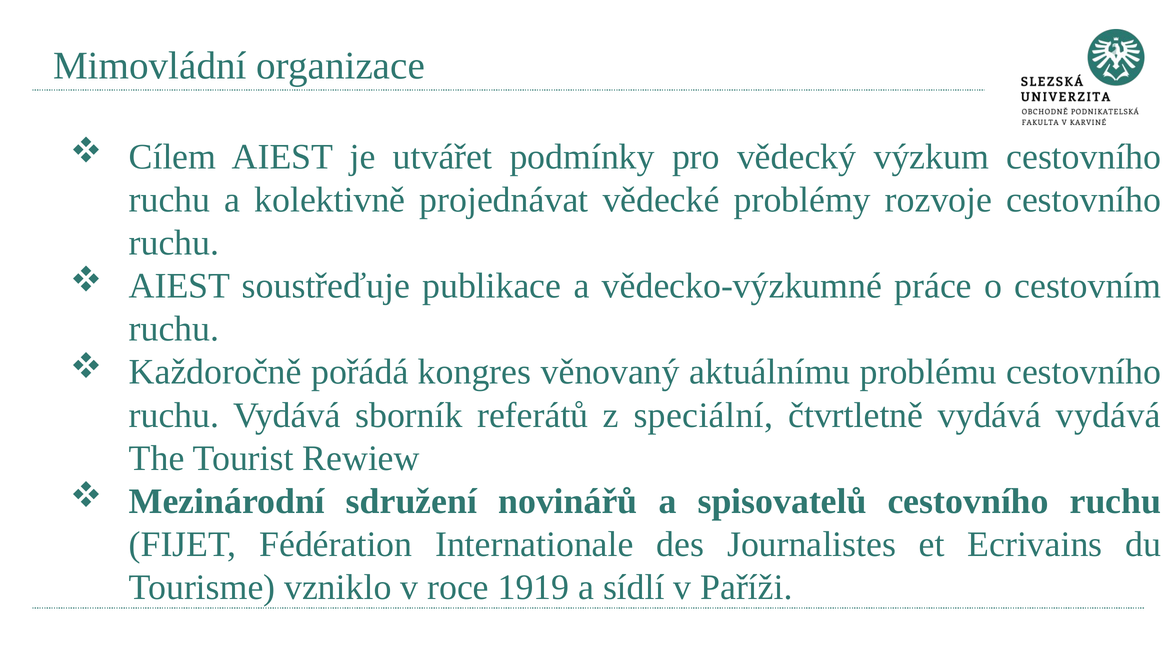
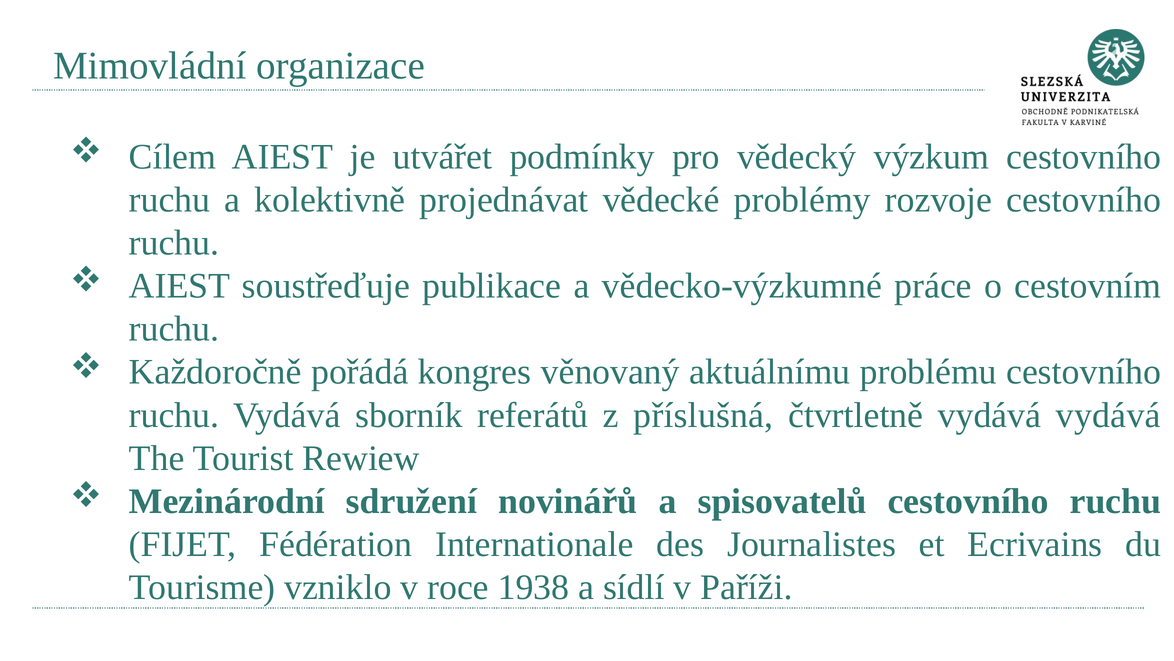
speciální: speciální -> příslušná
1919: 1919 -> 1938
